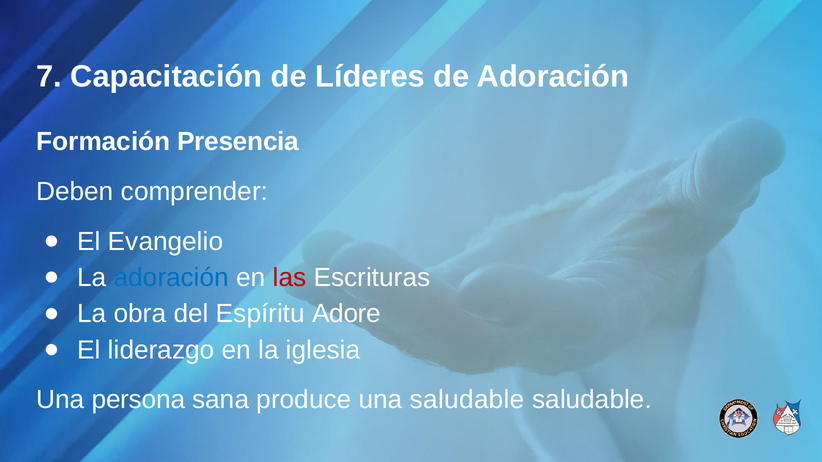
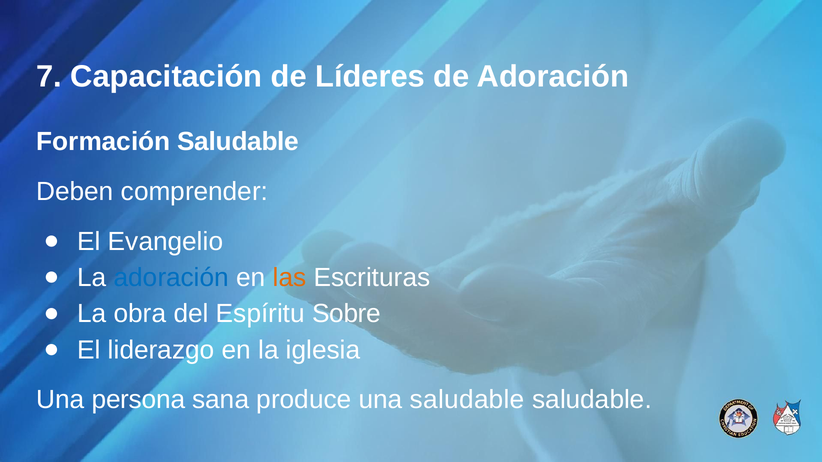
Formación Presencia: Presencia -> Saludable
las colour: red -> orange
Adore: Adore -> Sobre
